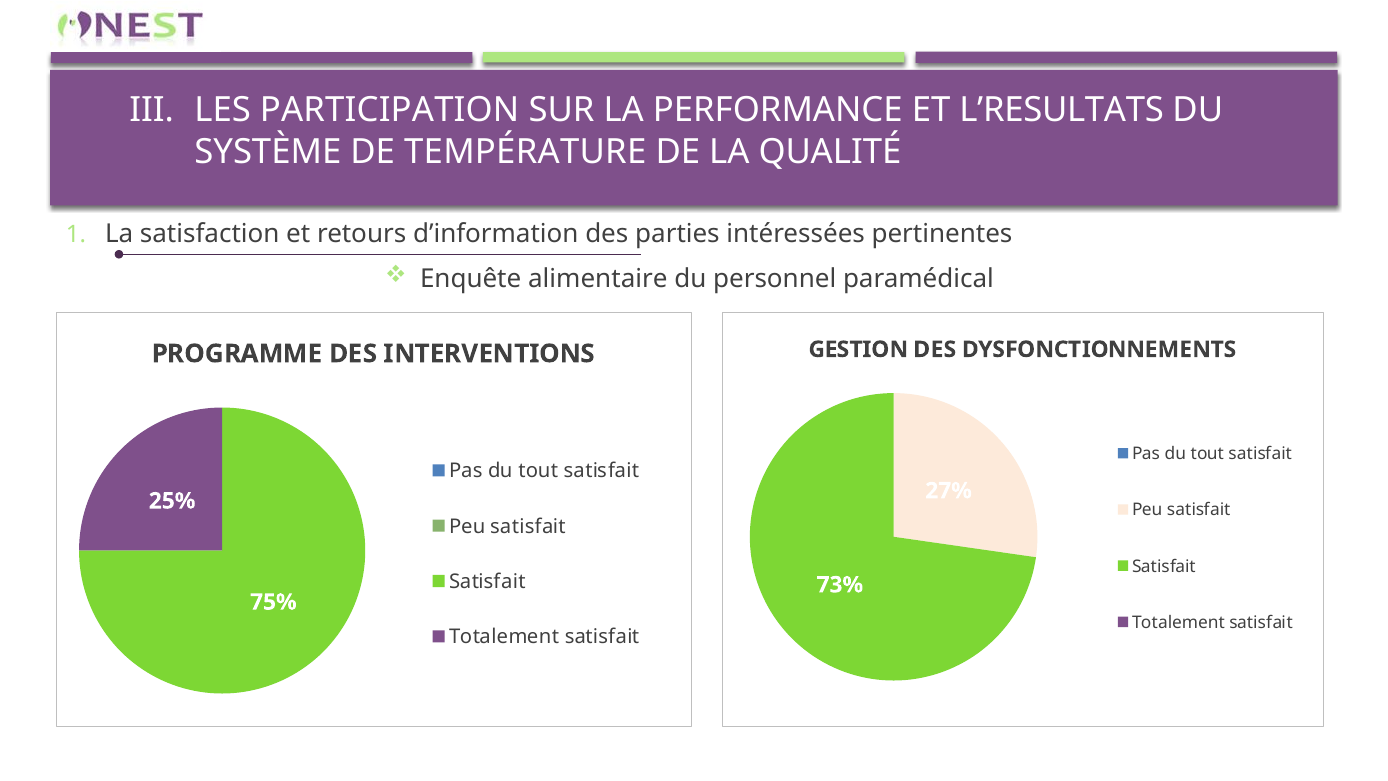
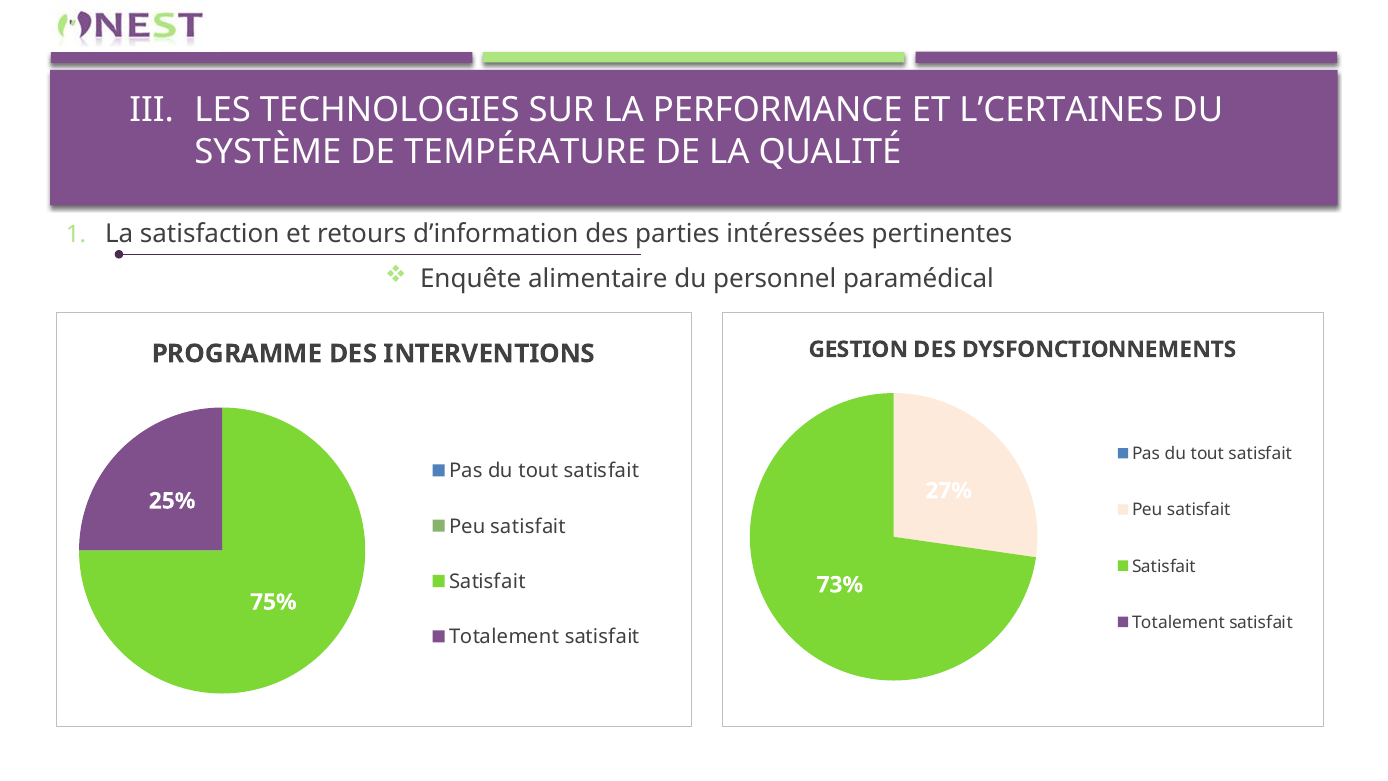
PARTICIPATION: PARTICIPATION -> TECHNOLOGIES
L’RESULTATS: L’RESULTATS -> L’CERTAINES
